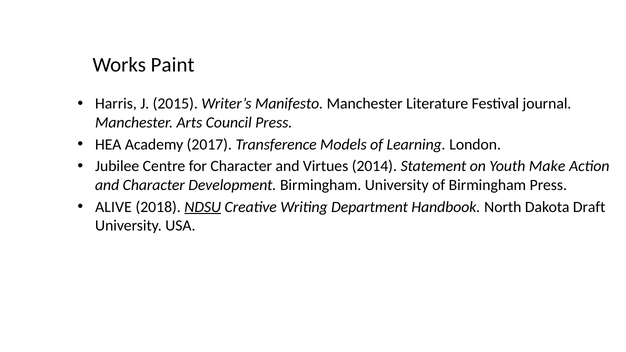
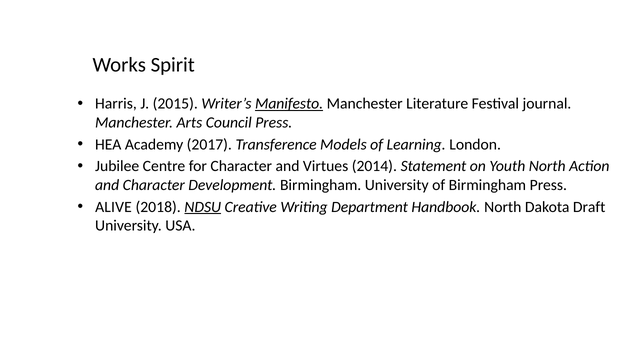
Paint: Paint -> Spirit
Manifesto underline: none -> present
Youth Make: Make -> North
